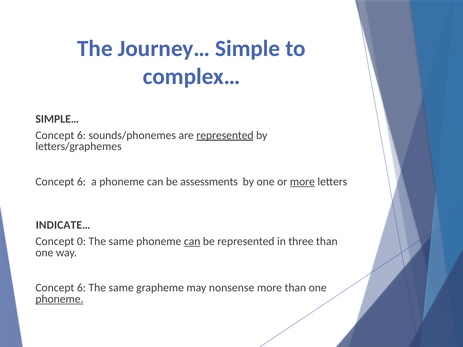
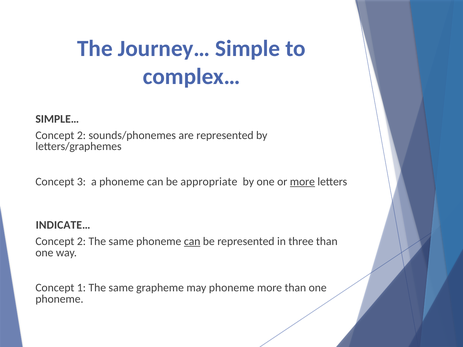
6 at (81, 135): 6 -> 2
represented at (225, 135) underline: present -> none
6 at (81, 182): 6 -> 3
assessments: assessments -> appropriate
0 at (81, 242): 0 -> 2
6 at (81, 288): 6 -> 1
may nonsense: nonsense -> phoneme
phoneme at (59, 299) underline: present -> none
